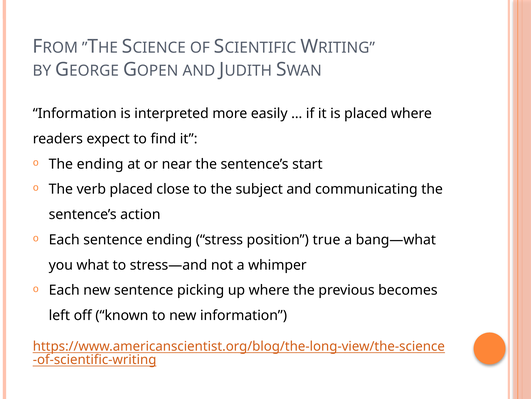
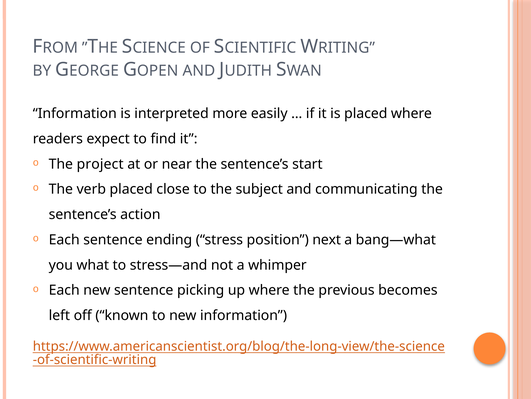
The ending: ending -> project
true: true -> next
